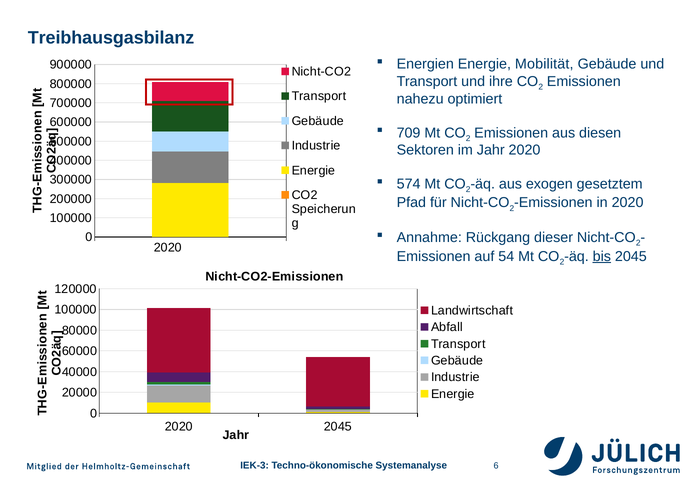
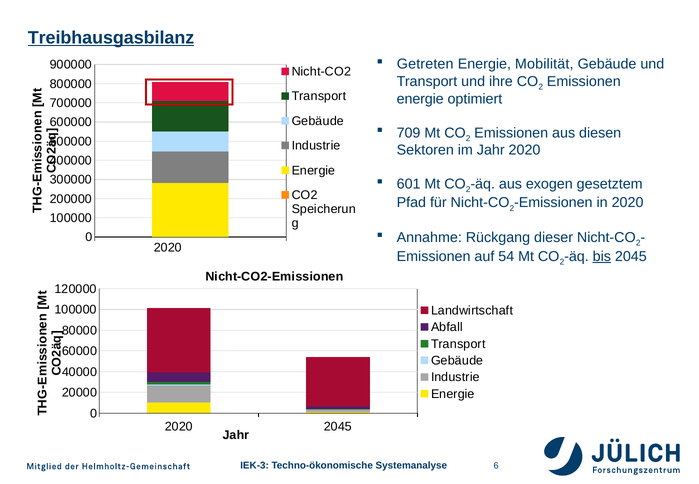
Treibhausgasbilanz underline: none -> present
Energien: Energien -> Getreten
nahezu at (420, 99): nahezu -> energie
574: 574 -> 601
